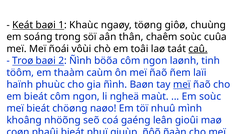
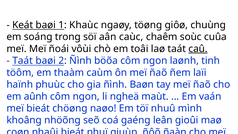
thân: thân -> caùc
Troø at (23, 61): Troø -> Taát
meï at (182, 84) underline: present -> none
em bieát: bieát -> aûnh
Em soùc: soùc -> vaán
